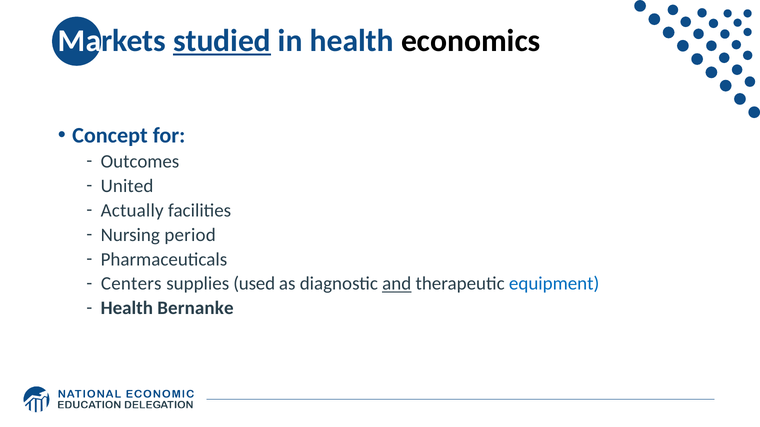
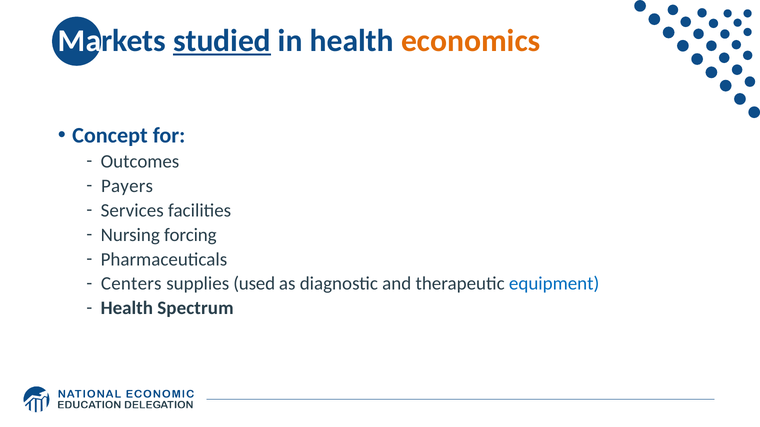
economics colour: black -> orange
United: United -> Payers
Actually: Actually -> Services
period: period -> forcing
and underline: present -> none
Bernanke: Bernanke -> Spectrum
